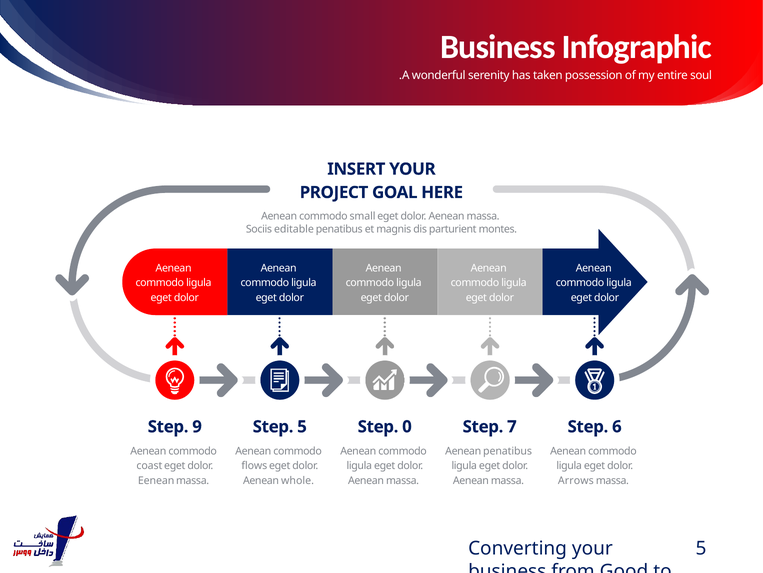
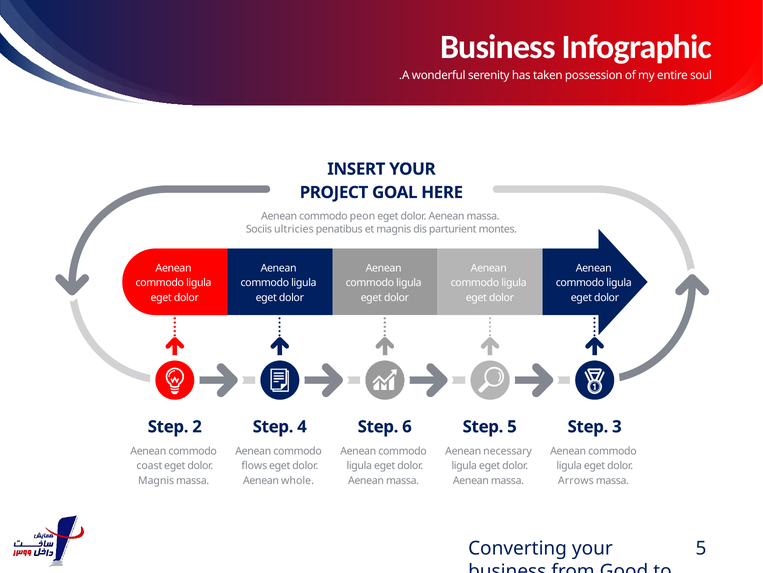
small: small -> peon
editable: editable -> ultricies
9: 9 -> 2
Step 5: 5 -> 4
0: 0 -> 6
Step 7: 7 -> 5
6: 6 -> 3
Aenean penatibus: penatibus -> necessary
Eenean at (156, 480): Eenean -> Magnis
